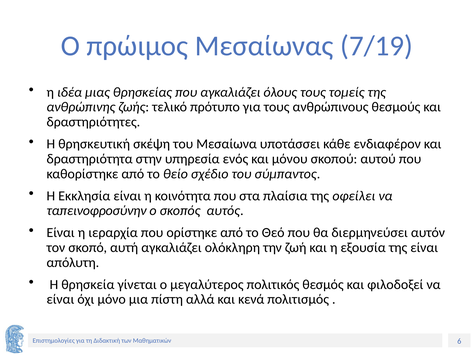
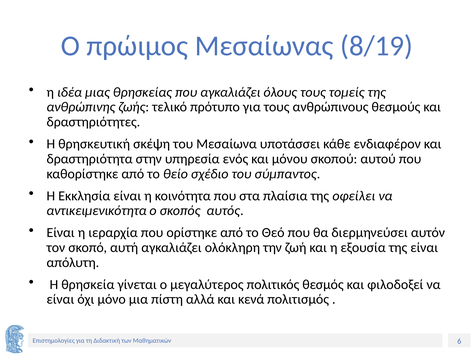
7/19: 7/19 -> 8/19
ταπεινοφροσύνην: ταπεινοφροσύνην -> αντικειμενικότητα
